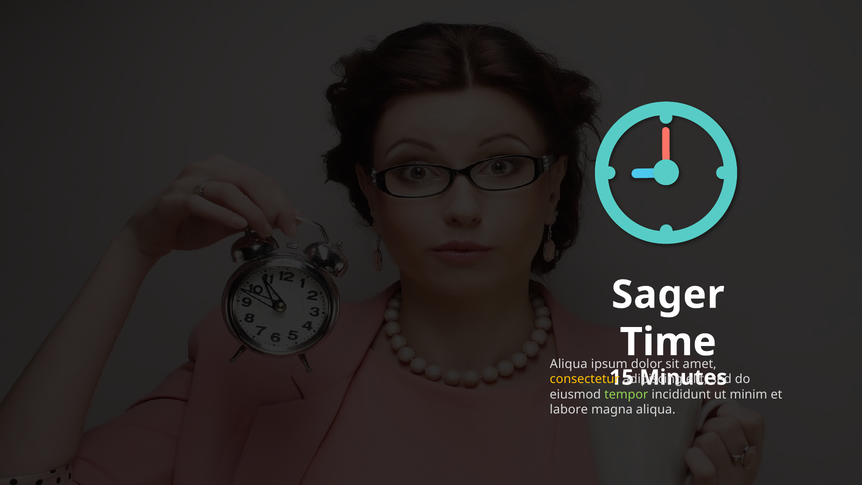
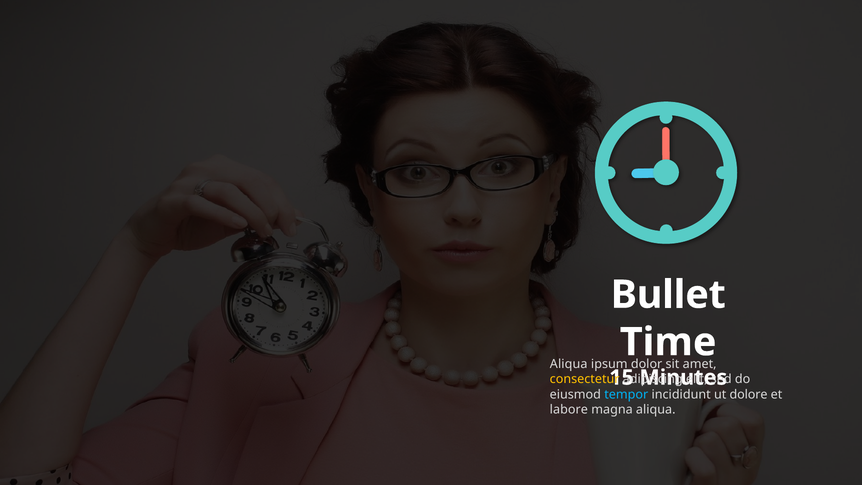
Sager: Sager -> Bullet
tempor colour: light green -> light blue
minim: minim -> dolore
